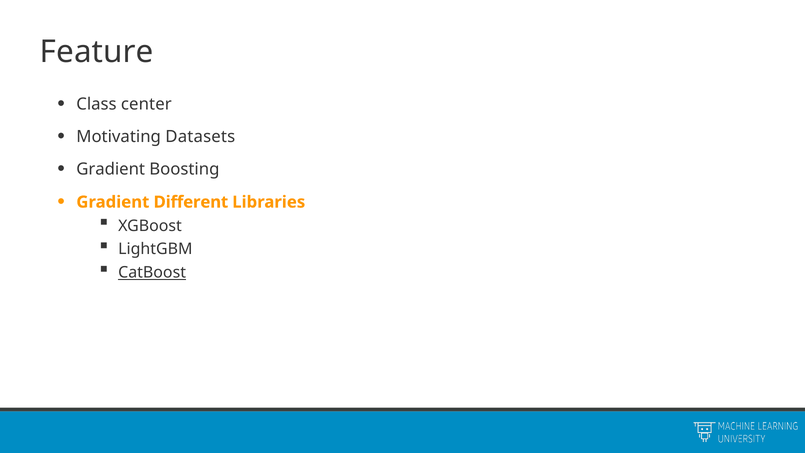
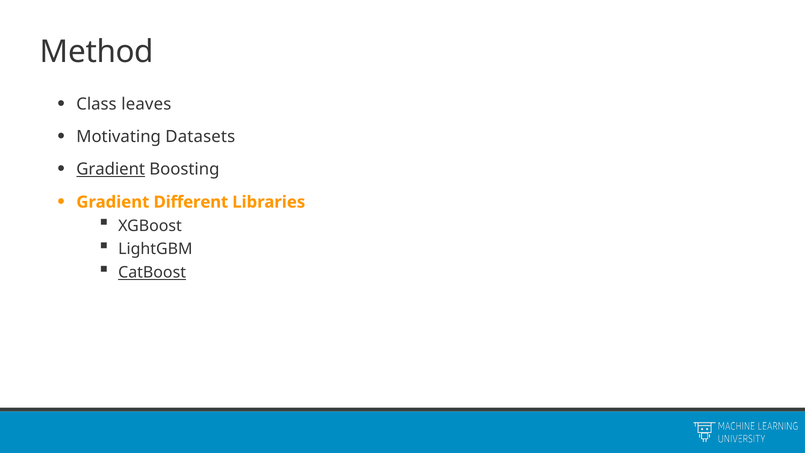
Feature: Feature -> Method
center: center -> leaves
Gradient at (111, 169) underline: none -> present
